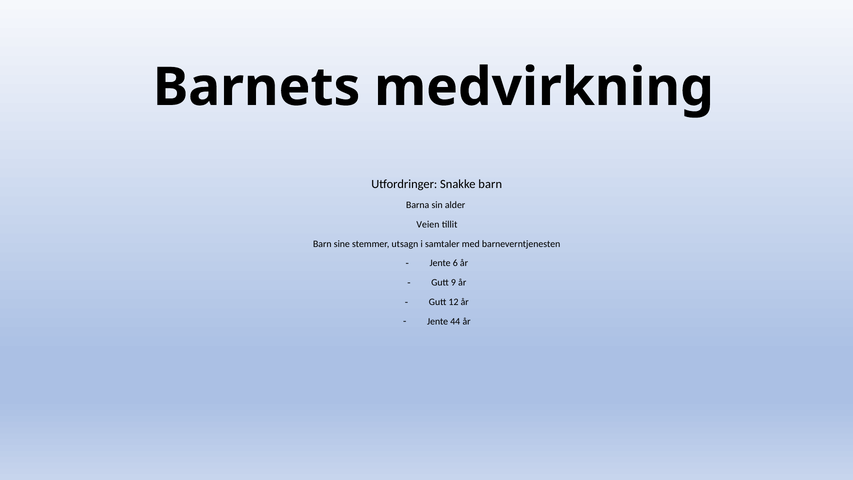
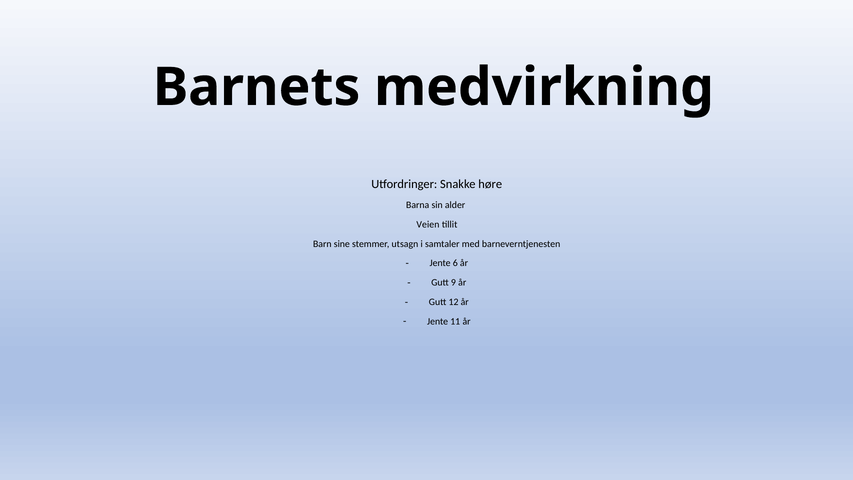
Snakke barn: barn -> høre
44: 44 -> 11
